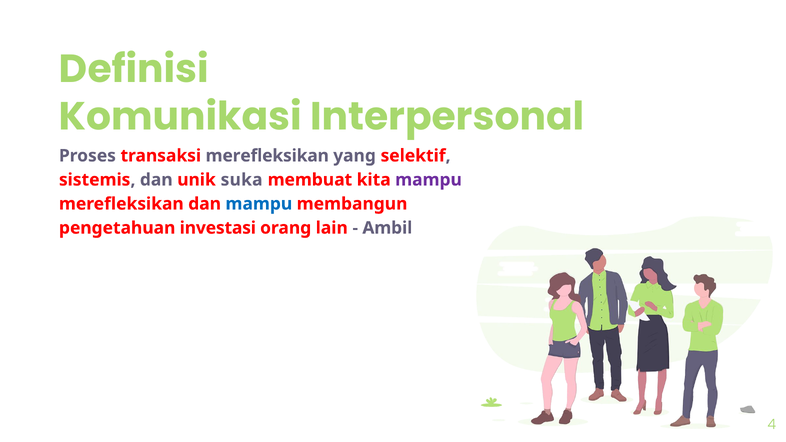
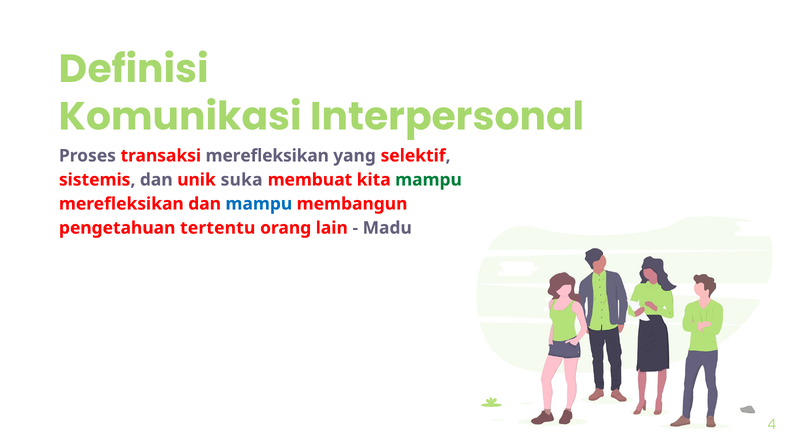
mampu at (429, 180) colour: purple -> green
investasi: investasi -> tertentu
Ambil: Ambil -> Madu
